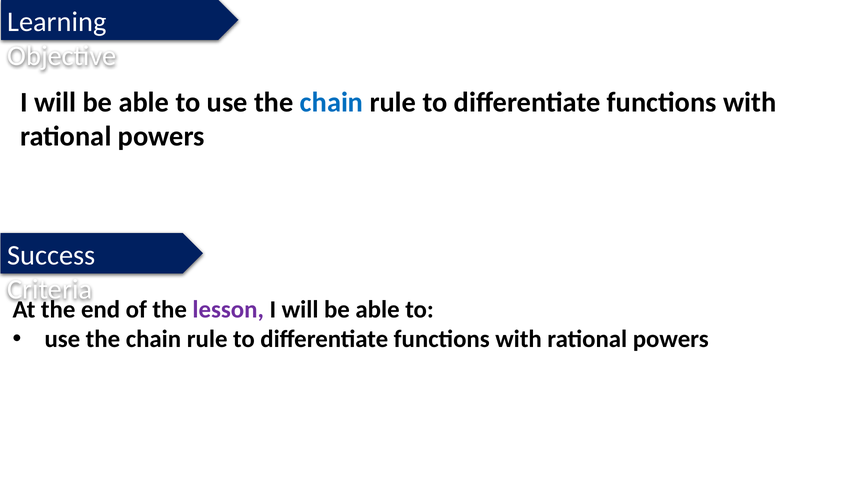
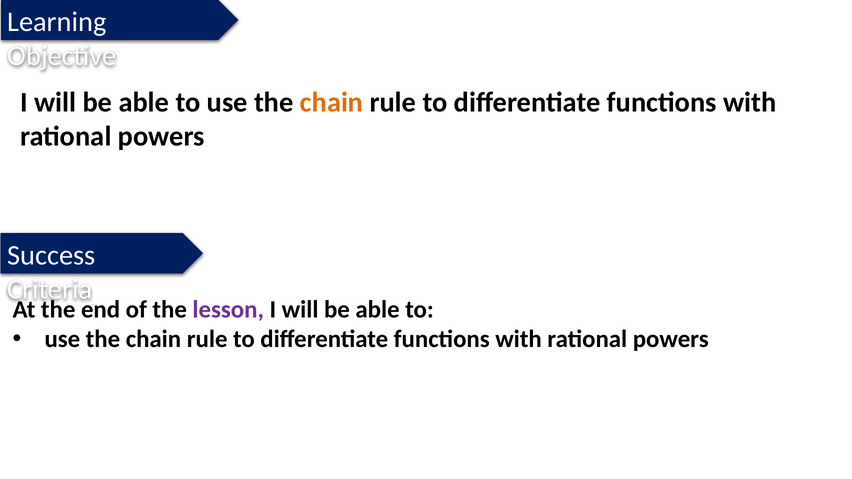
chain at (332, 102) colour: blue -> orange
